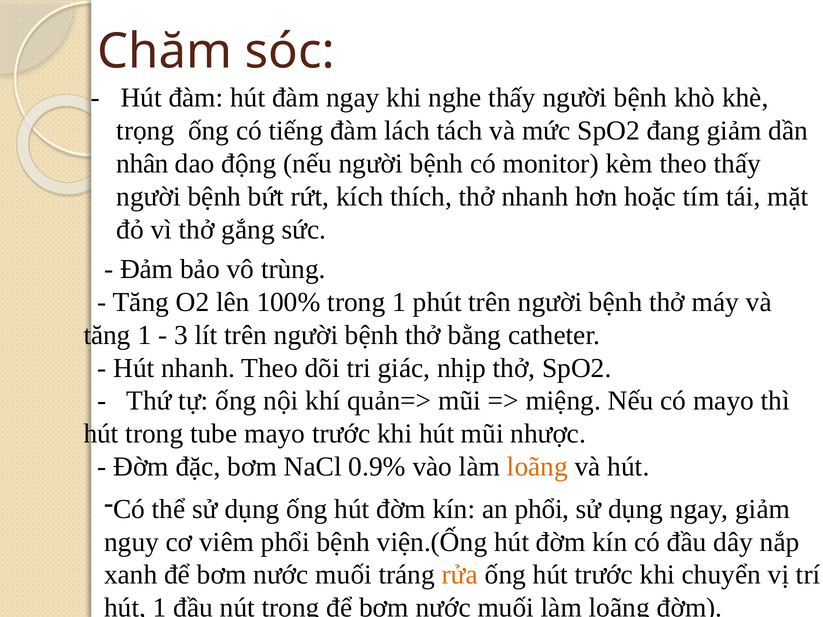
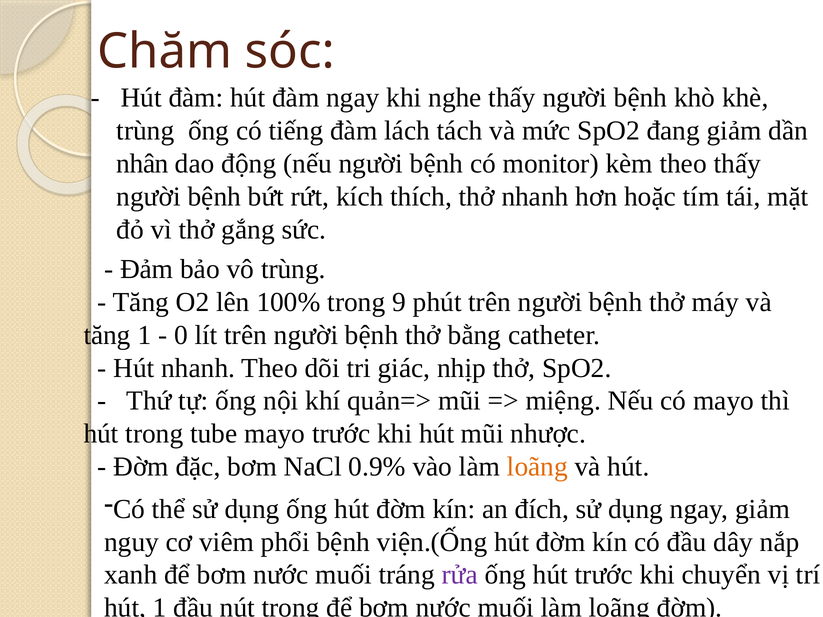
trọng at (145, 131): trọng -> trùng
trong 1: 1 -> 9
3: 3 -> 0
an phổi: phổi -> đích
rửa colour: orange -> purple
